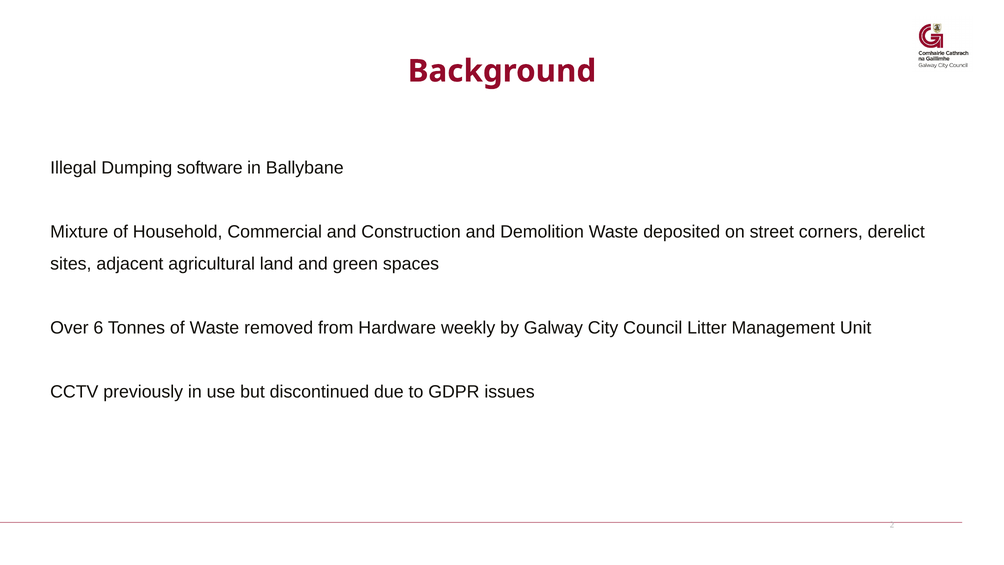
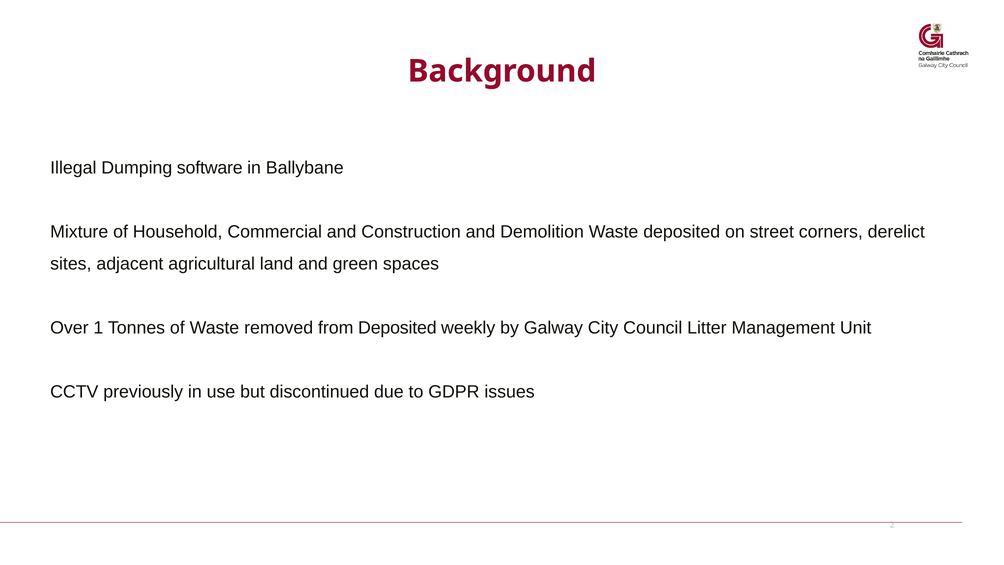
6: 6 -> 1
from Hardware: Hardware -> Deposited
